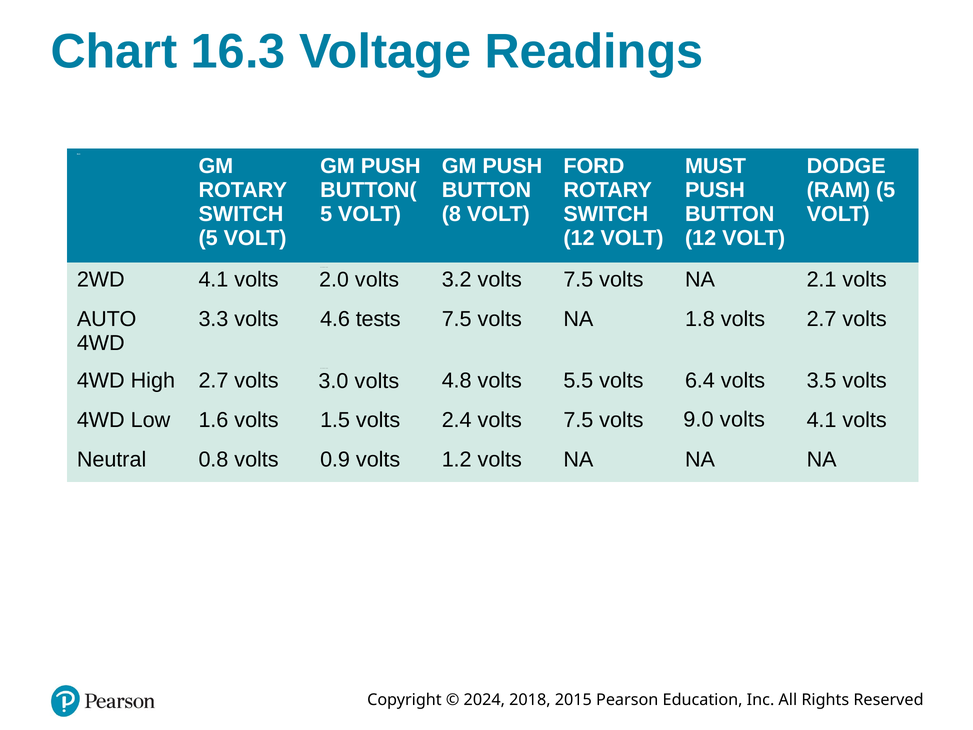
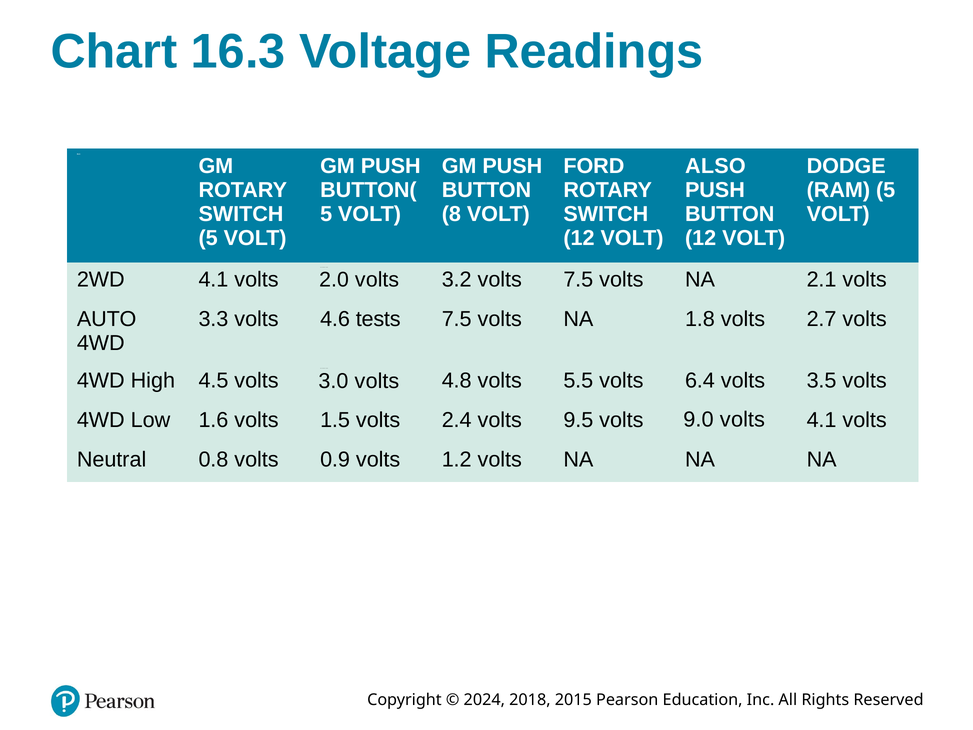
MUST: MUST -> ALSO
High 2.7: 2.7 -> 4.5
2.4 volts 7.5: 7.5 -> 9.5
